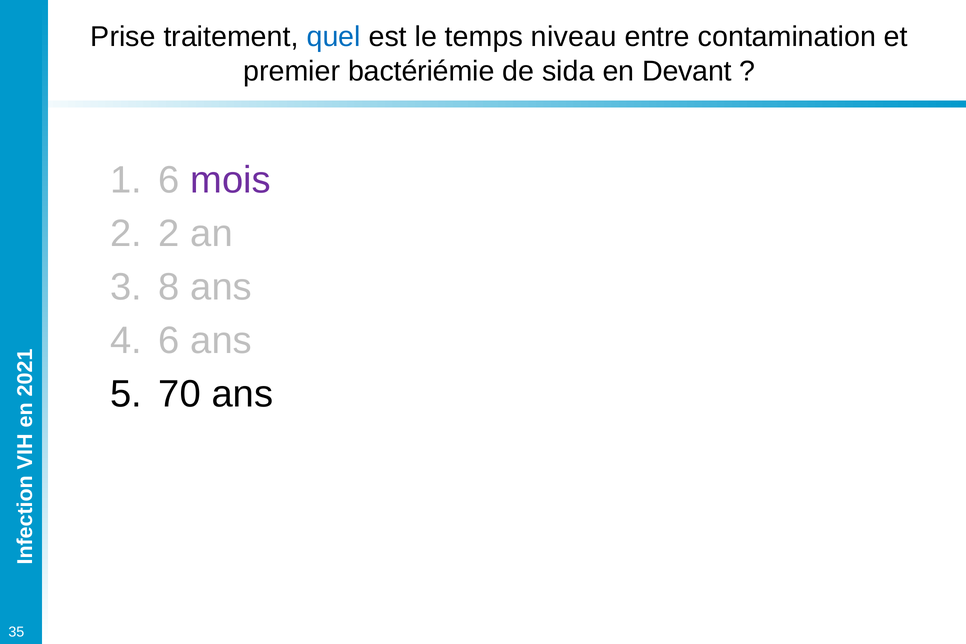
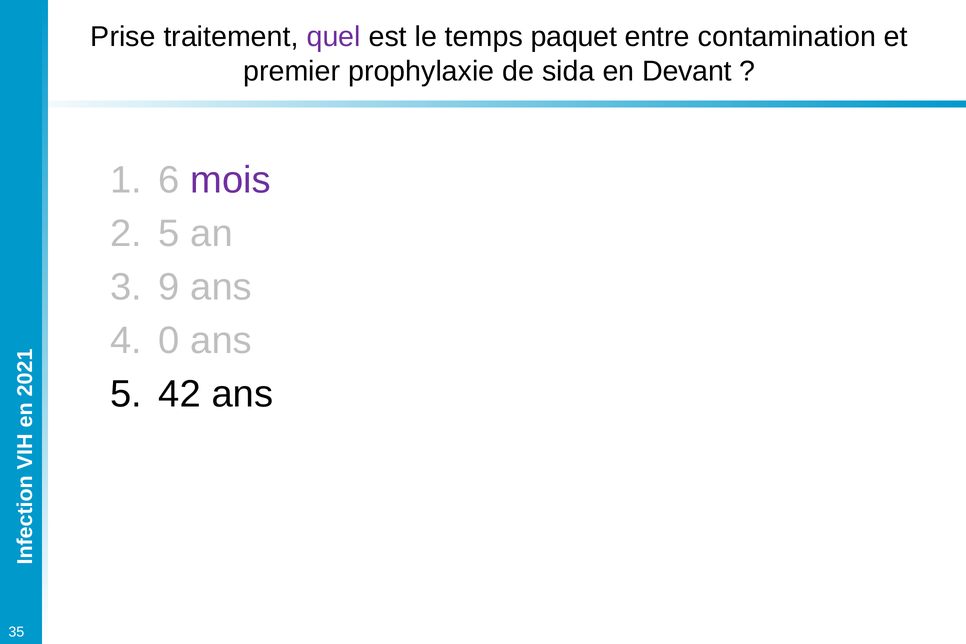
quel colour: blue -> purple
niveau: niveau -> paquet
bactériémie: bactériémie -> prophylaxie
2 at (169, 234): 2 -> 5
8: 8 -> 9
6 at (169, 340): 6 -> 0
70: 70 -> 42
